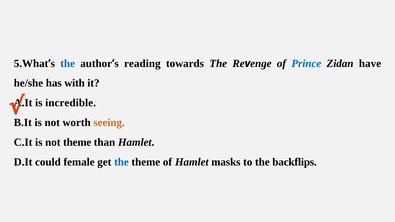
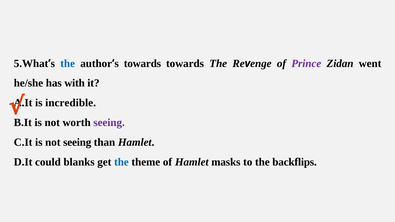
reading at (142, 63): reading -> towards
Prince colour: blue -> purple
have: have -> went
seeing at (109, 123) colour: orange -> purple
not theme: theme -> seeing
female: female -> blanks
